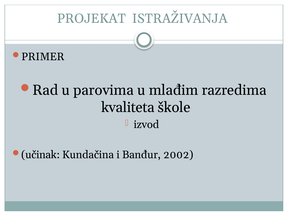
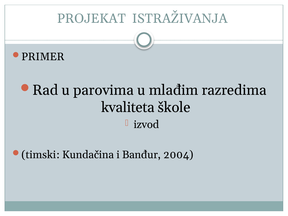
učinak: učinak -> timski
2002: 2002 -> 2004
